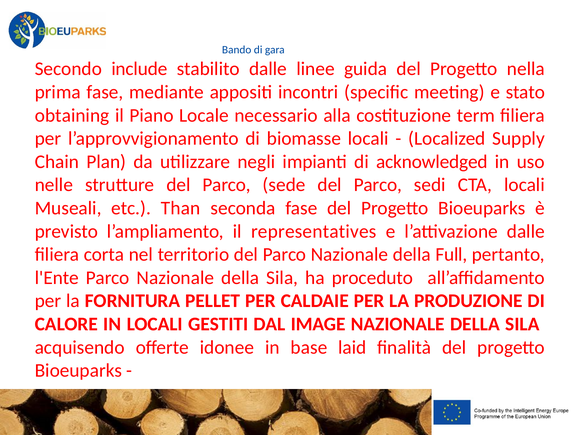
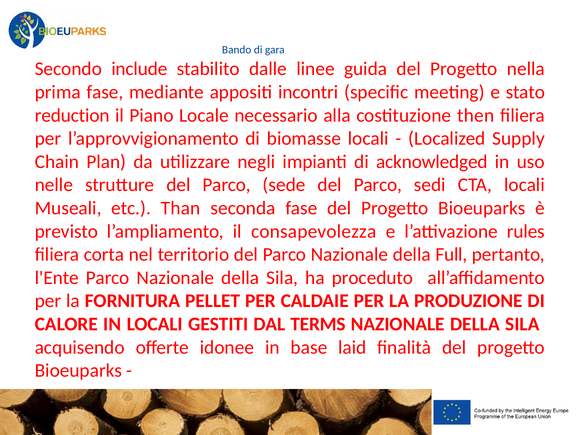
obtaining: obtaining -> reduction
term: term -> then
representatives: representatives -> consapevolezza
l’attivazione dalle: dalle -> rules
IMAGE: IMAGE -> TERMS
